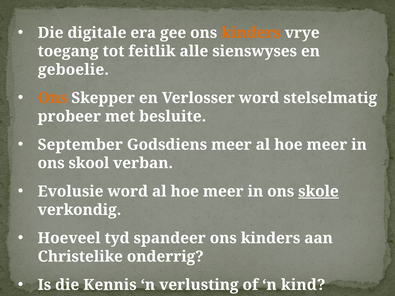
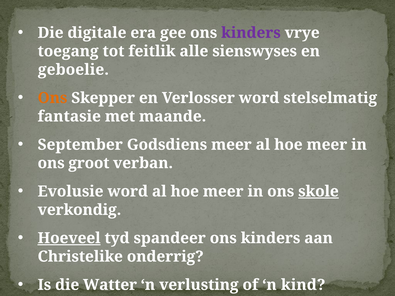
kinders at (251, 33) colour: orange -> purple
probeer: probeer -> fantasie
besluite: besluite -> maande
skool: skool -> groot
Hoeveel underline: none -> present
Kennis: Kennis -> Watter
